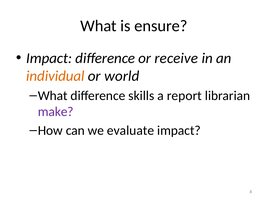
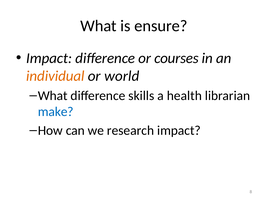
receive: receive -> courses
report: report -> health
make colour: purple -> blue
evaluate: evaluate -> research
